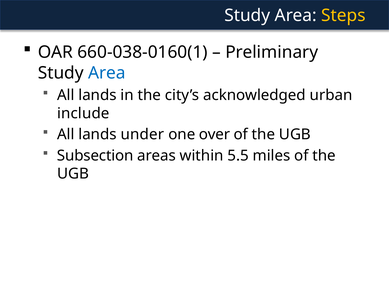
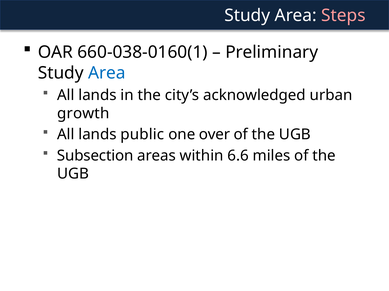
Steps colour: yellow -> pink
include: include -> growth
under: under -> public
5.5: 5.5 -> 6.6
